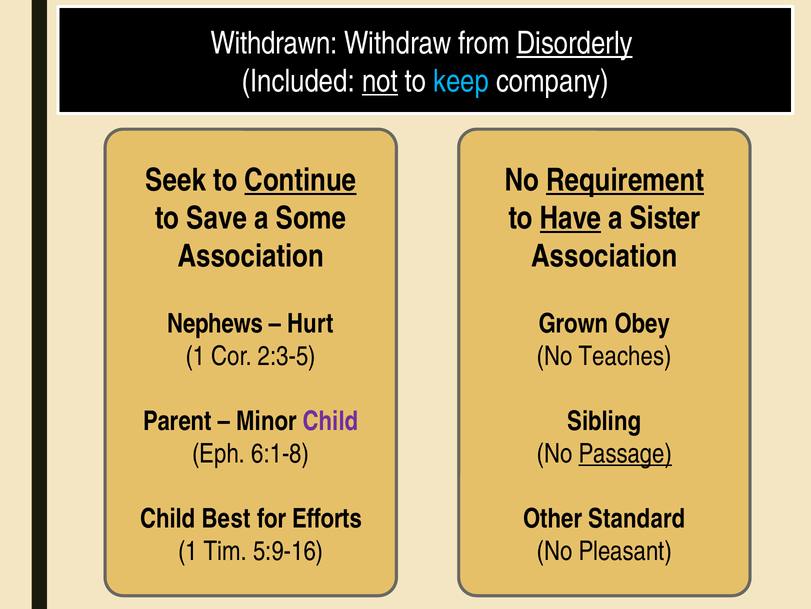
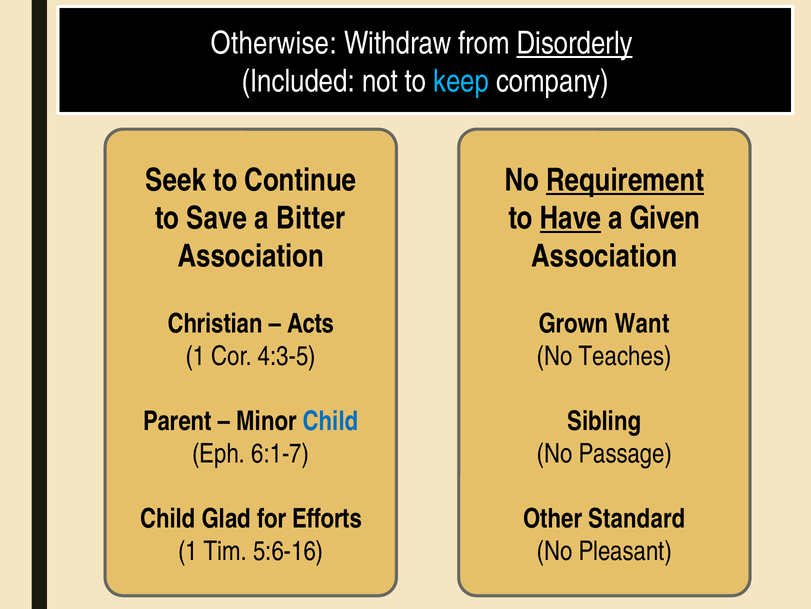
Withdrawn: Withdrawn -> Otherwise
not underline: present -> none
Continue underline: present -> none
Some: Some -> Bitter
Sister: Sister -> Given
Nephews: Nephews -> Christian
Hurt: Hurt -> Acts
Obey: Obey -> Want
2:3-5: 2:3-5 -> 4:3-5
Child at (331, 421) colour: purple -> blue
6:1-8: 6:1-8 -> 6:1-7
Passage underline: present -> none
Best: Best -> Glad
5:9-16: 5:9-16 -> 5:6-16
